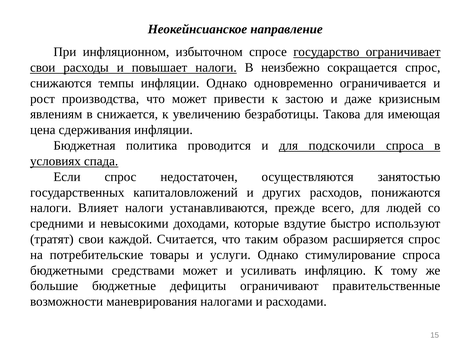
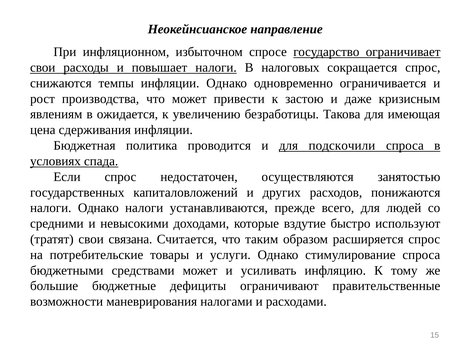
неизбежно: неизбежно -> налоговых
снижается: снижается -> ожидается
налоги Влияет: Влияет -> Однако
каждой: каждой -> связана
